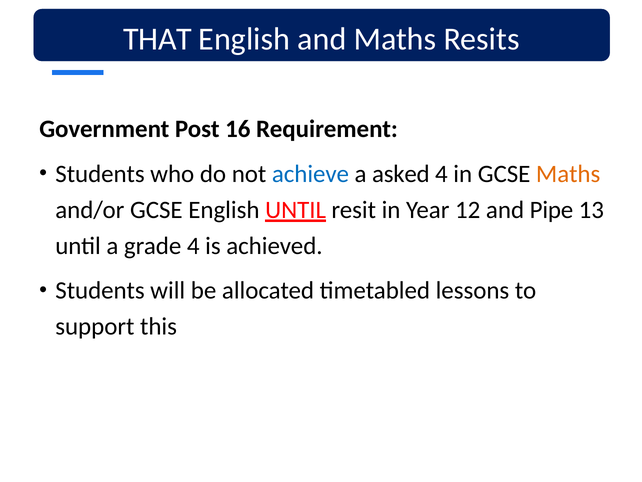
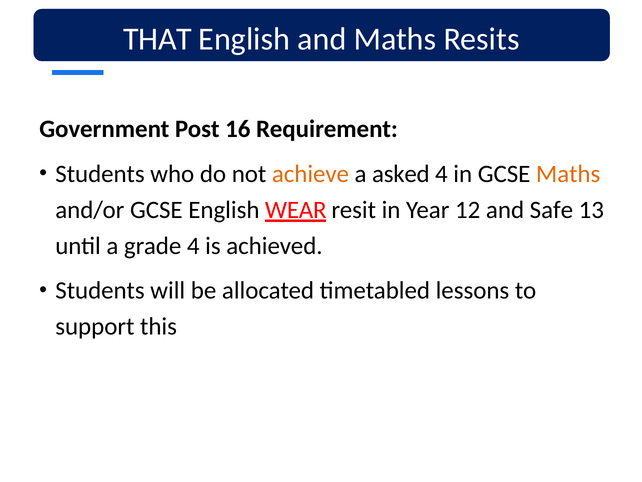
achieve colour: blue -> orange
English UNTIL: UNTIL -> WEAR
Pipe: Pipe -> Safe
